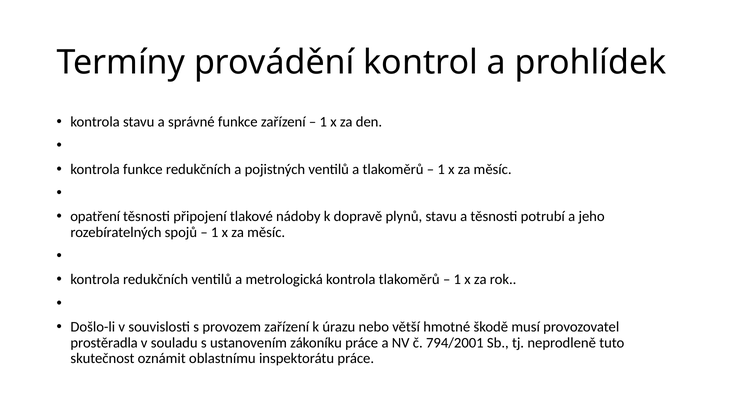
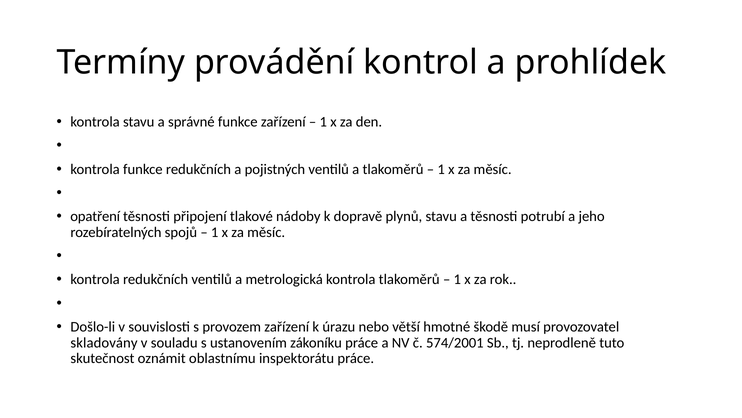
prostěradla: prostěradla -> skladovány
794/2001: 794/2001 -> 574/2001
